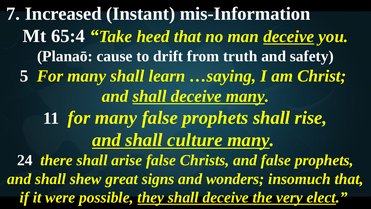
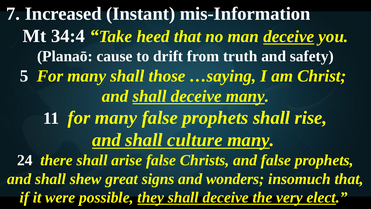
65:4: 65:4 -> 34:4
learn: learn -> those
